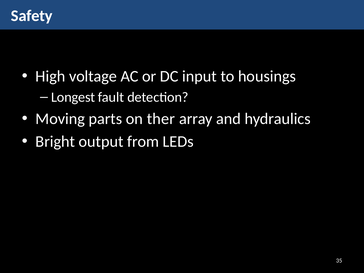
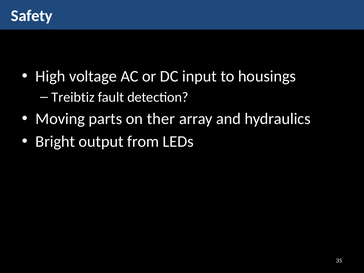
Longest: Longest -> Treibtiz
